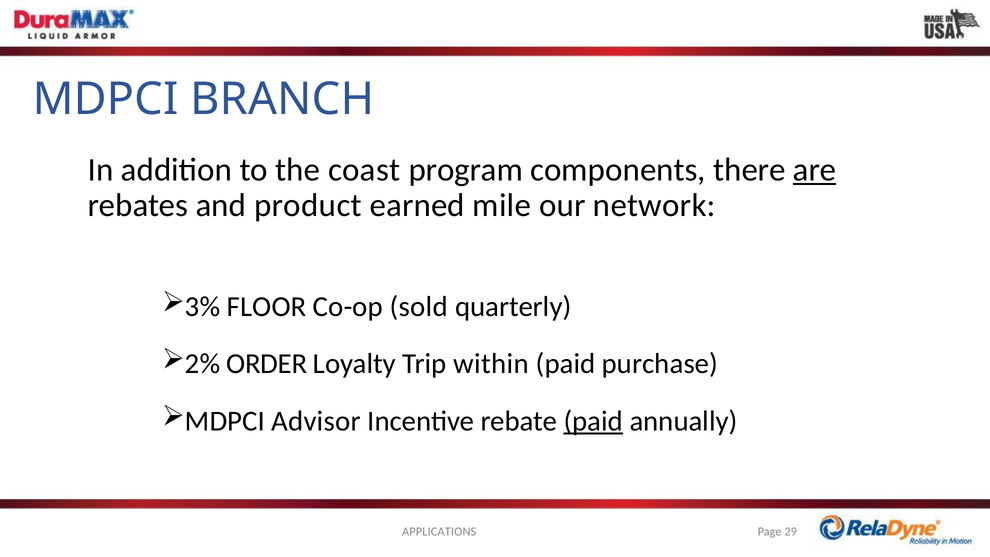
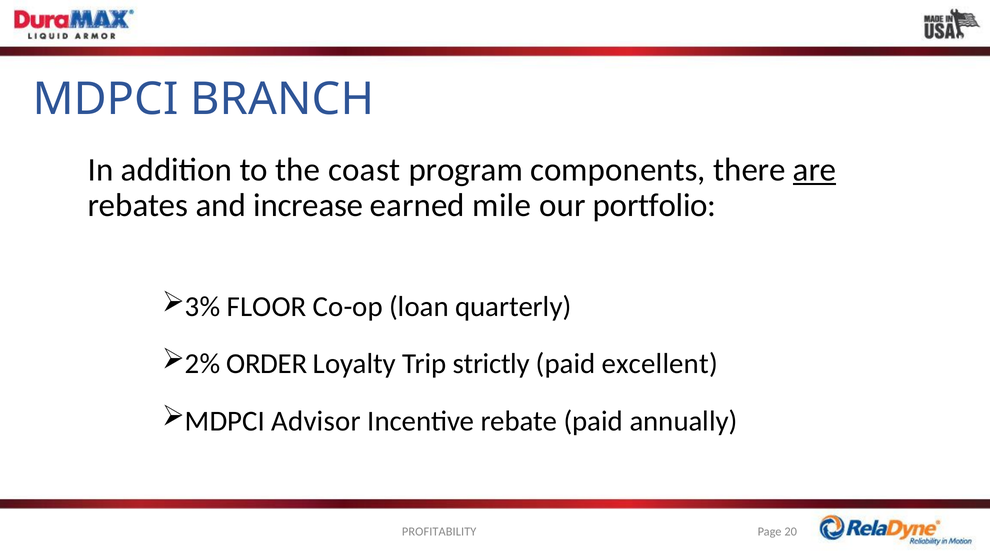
product: product -> increase
network: network -> portfolio
sold: sold -> loan
within: within -> strictly
purchase: purchase -> excellent
paid at (593, 421) underline: present -> none
APPLICATIONS: APPLICATIONS -> PROFITABILITY
29: 29 -> 20
